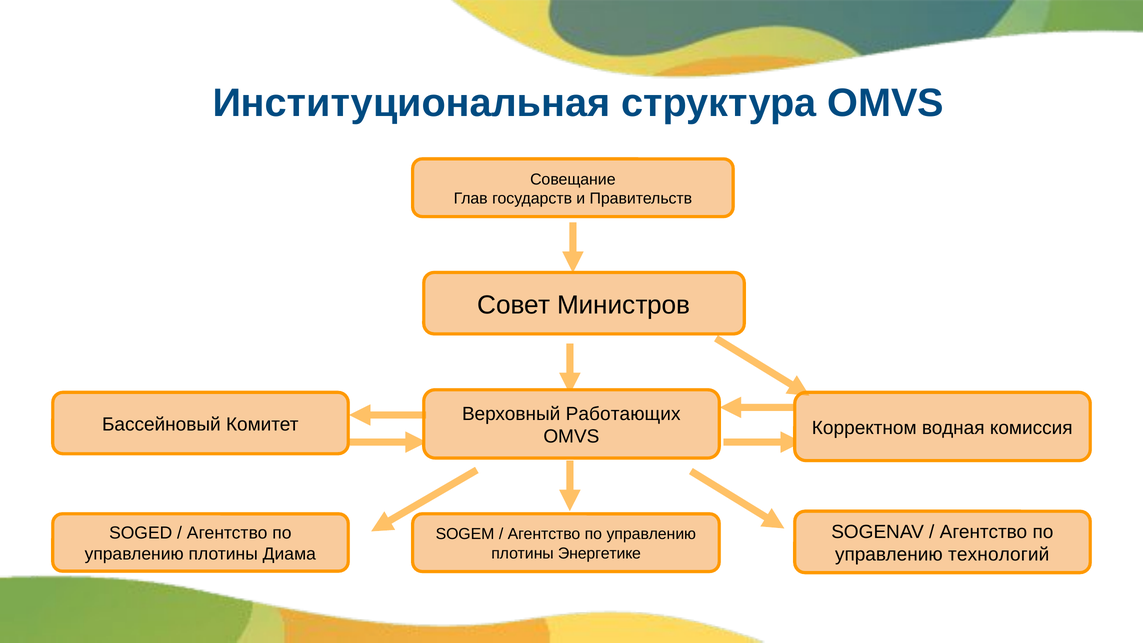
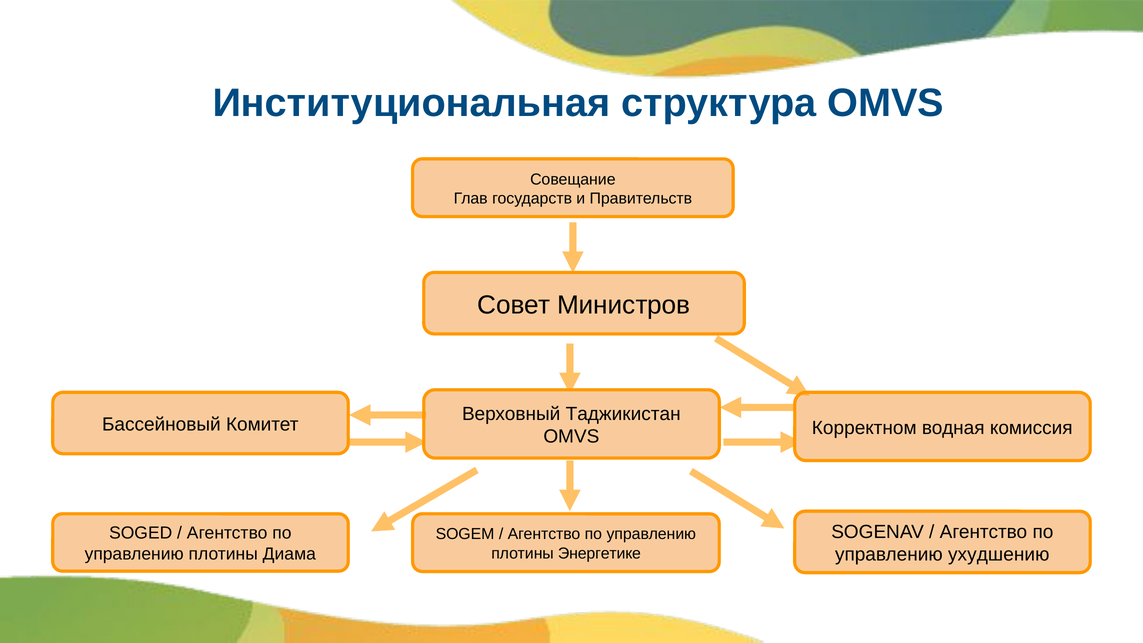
Работающих: Работающих -> Таджикистан
технологий: технологий -> ухудшению
